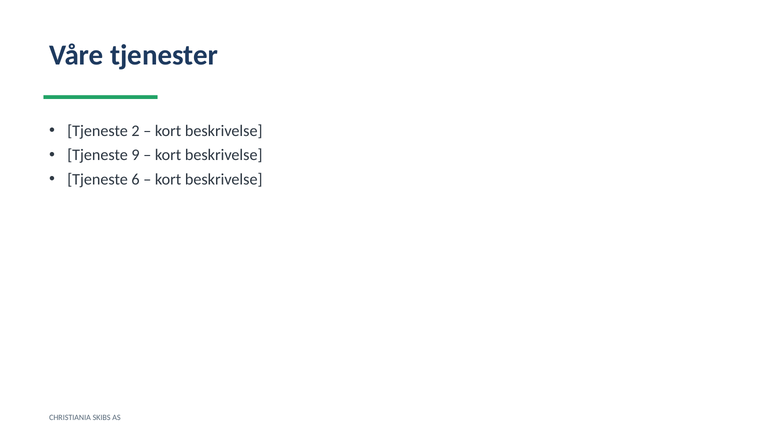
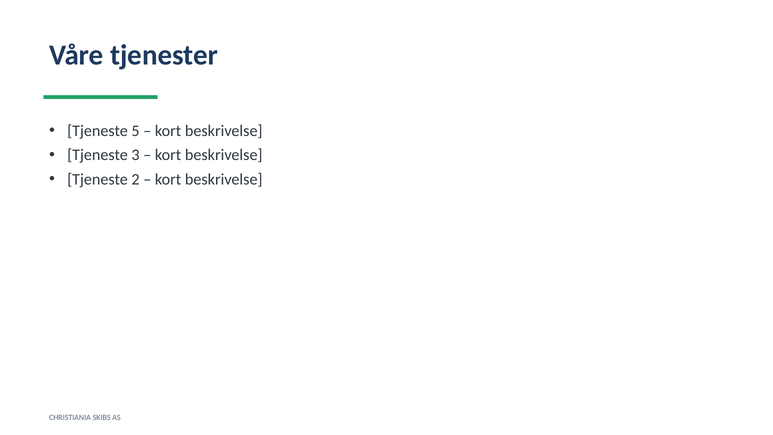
2: 2 -> 5
9: 9 -> 3
6: 6 -> 2
